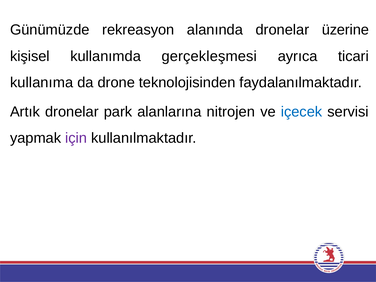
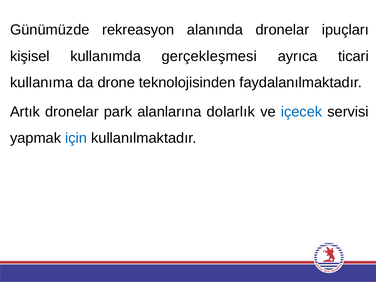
üzerine: üzerine -> ipuçları
nitrojen: nitrojen -> dolarlık
için colour: purple -> blue
